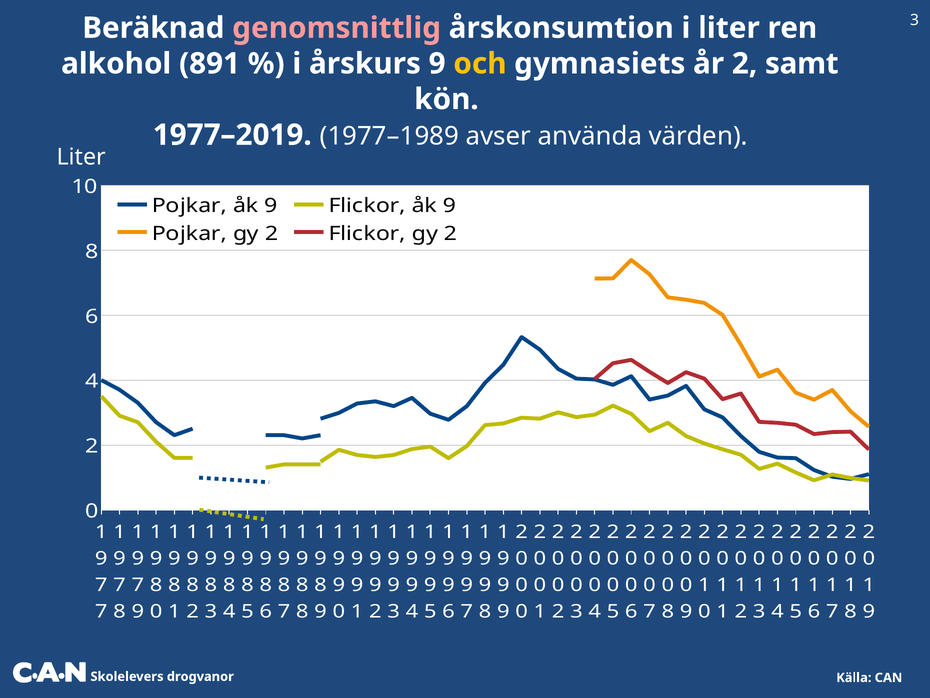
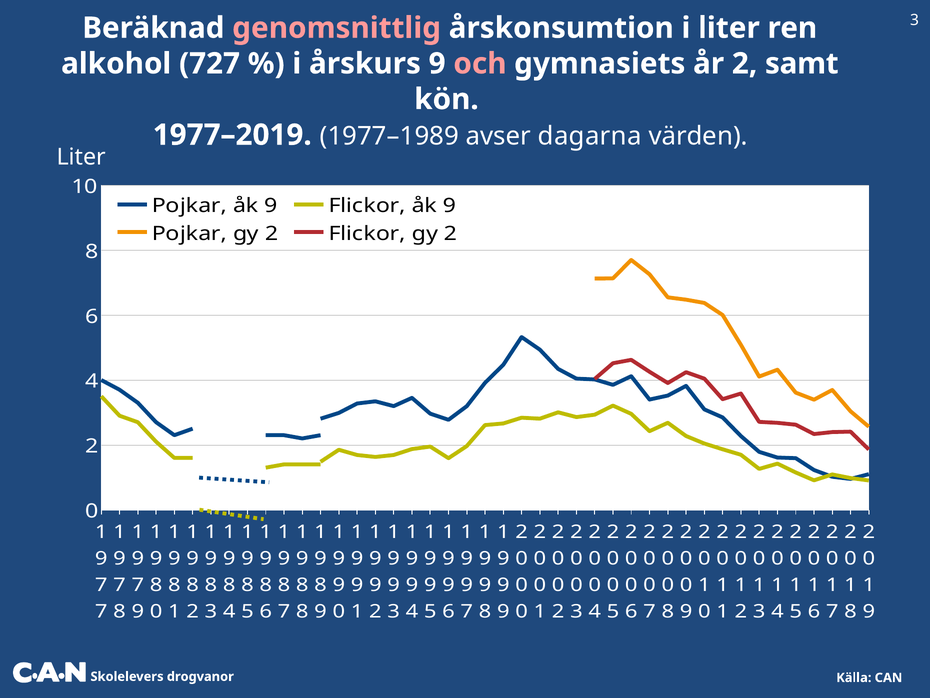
891: 891 -> 727
och colour: yellow -> pink
använda: använda -> dagarna
